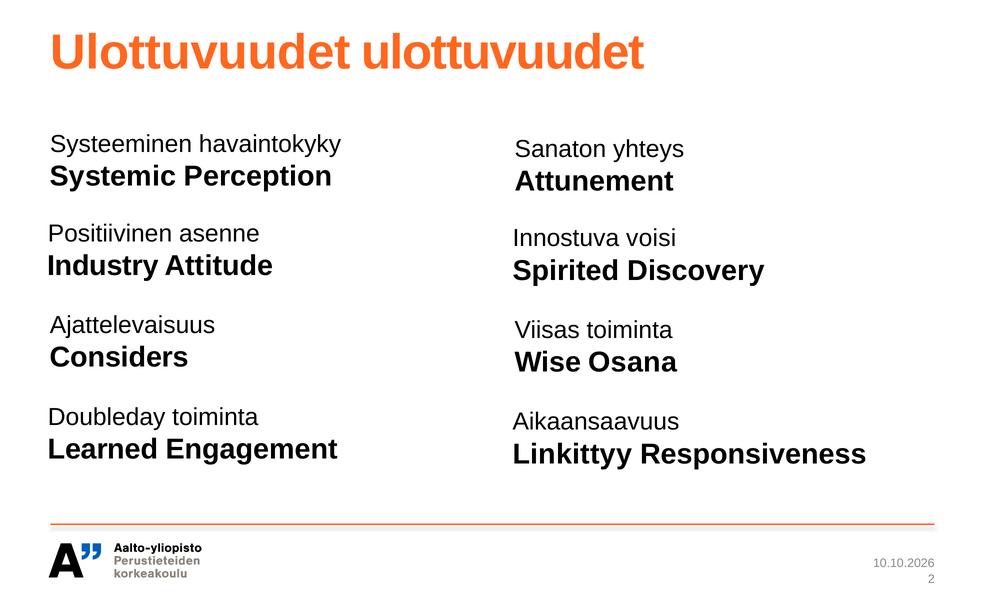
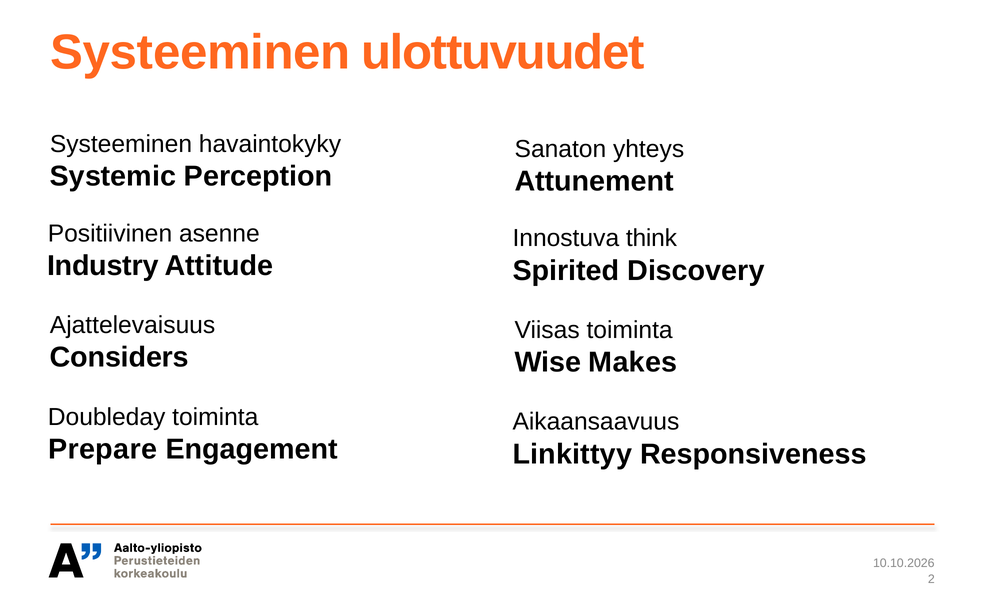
Ulottuvuudet at (200, 52): Ulottuvuudet -> Systeeminen
voisi: voisi -> think
Osana: Osana -> Makes
Learned: Learned -> Prepare
